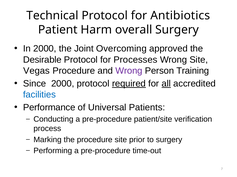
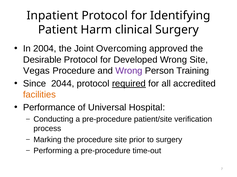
Technical: Technical -> Inpatient
Antibiotics: Antibiotics -> Identifying
overall: overall -> clinical
In 2000: 2000 -> 2004
Processes: Processes -> Developed
Since 2000: 2000 -> 2044
all underline: present -> none
facilities colour: blue -> orange
Patients: Patients -> Hospital
